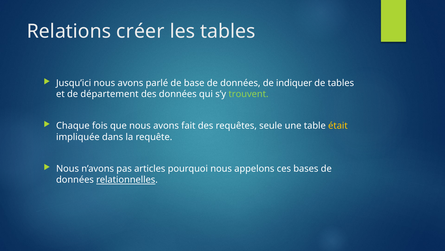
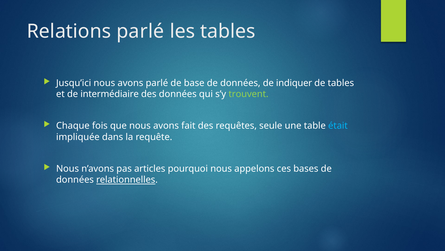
Relations créer: créer -> parlé
département: département -> intermédiaire
était colour: yellow -> light blue
